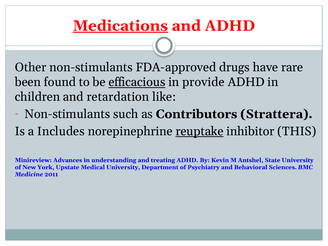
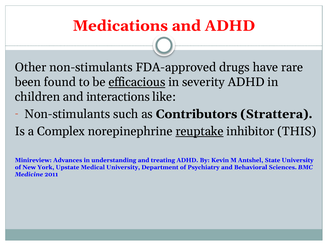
Medications underline: present -> none
provide: provide -> severity
retardation: retardation -> interactions
Includes: Includes -> Complex
